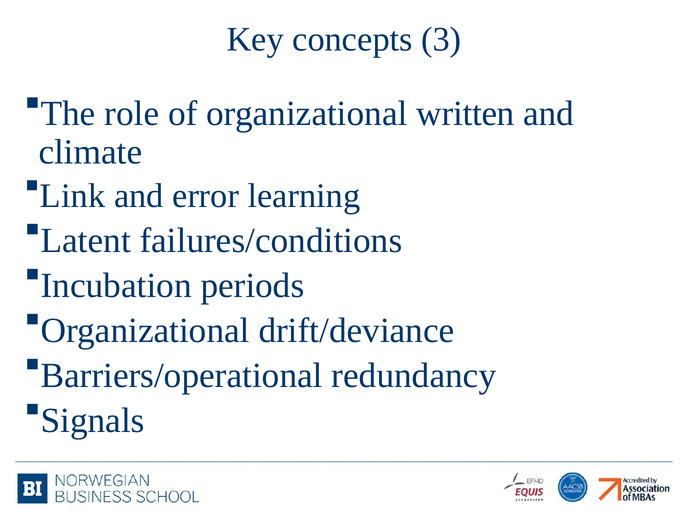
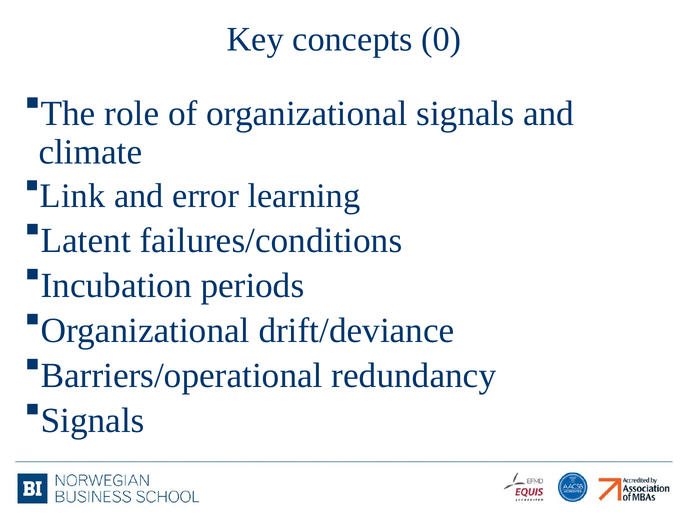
3: 3 -> 0
organizational written: written -> signals
